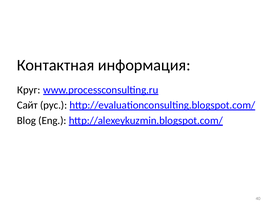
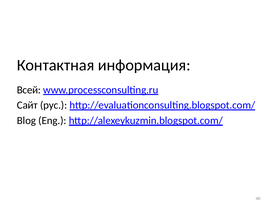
Круг: Круг -> Всей
